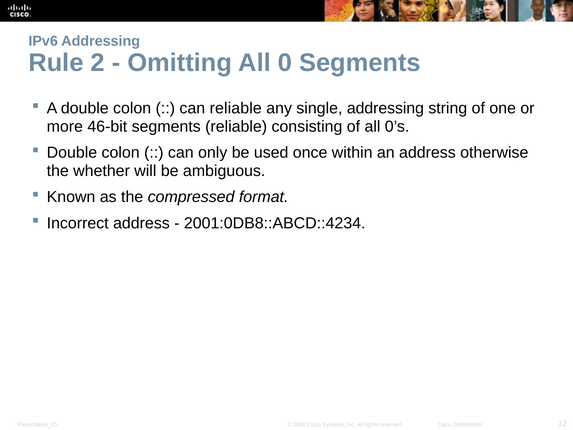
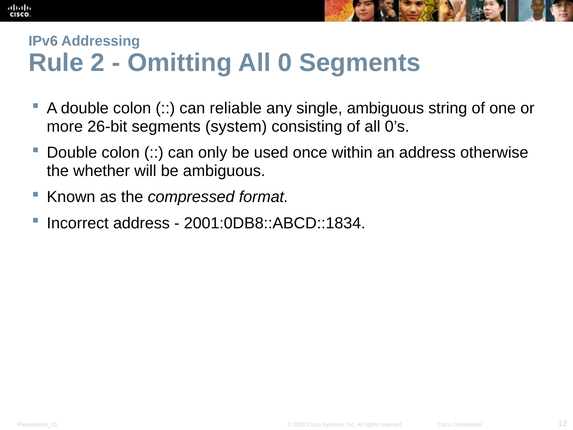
single addressing: addressing -> ambiguous
46-bit: 46-bit -> 26-bit
segments reliable: reliable -> system
2001:0DB8::ABCD::4234: 2001:0DB8::ABCD::4234 -> 2001:0DB8::ABCD::1834
